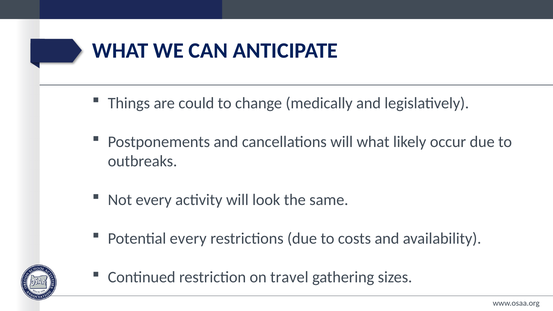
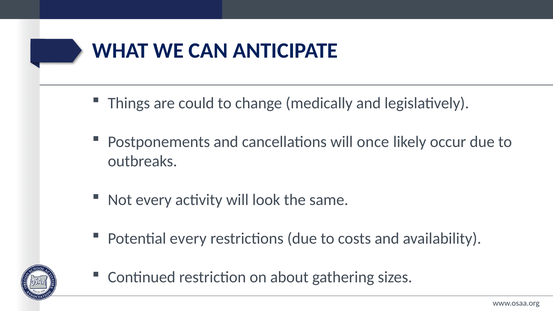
will what: what -> once
travel: travel -> about
